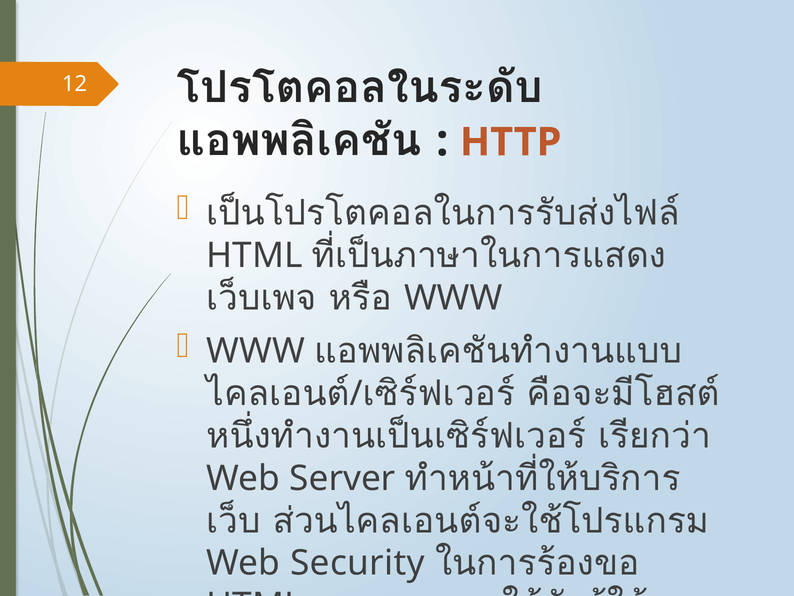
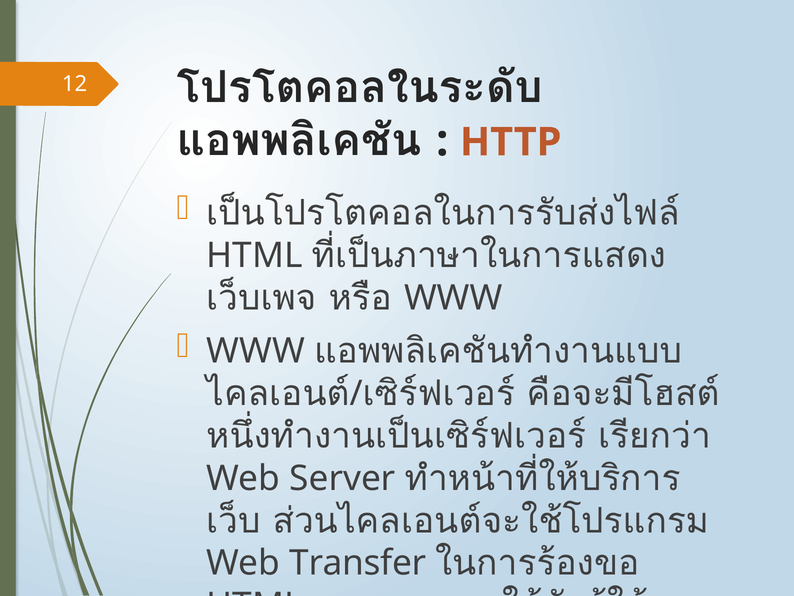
Security: Security -> Transfer
